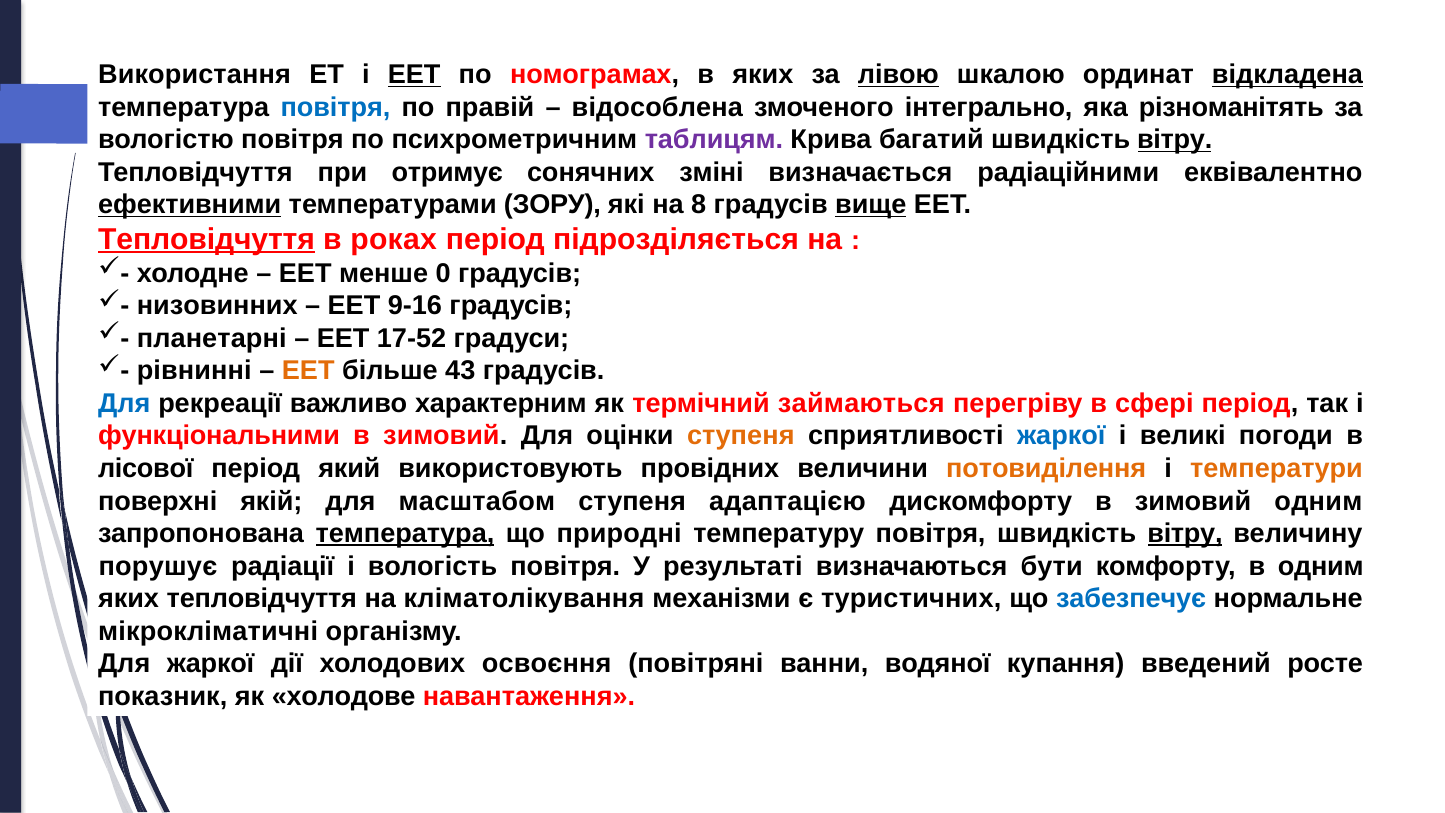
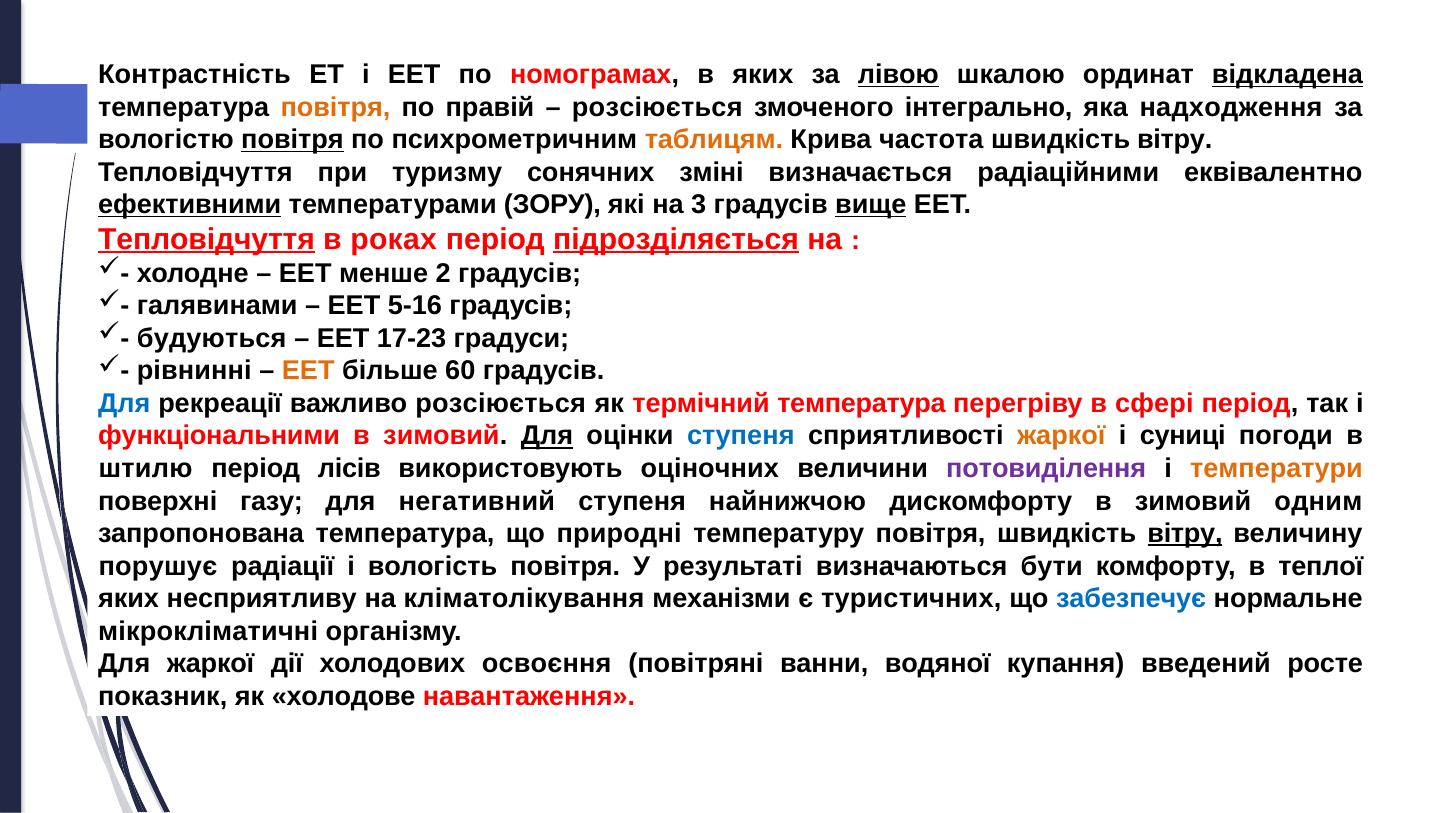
Використання: Використання -> Контрастність
ЕЕТ at (414, 75) underline: present -> none
повітря at (335, 107) colour: blue -> orange
відособлена at (657, 107): відособлена -> розсіюється
різноманітять: різноманітять -> надходження
повітря at (292, 140) underline: none -> present
таблицям colour: purple -> orange
багатий: багатий -> частота
вітру at (1175, 140) underline: present -> none
отримує: отримує -> туризму
8: 8 -> 3
підрозділяється underline: none -> present
0: 0 -> 2
низовинних: низовинних -> галявинами
9-16: 9-16 -> 5-16
планетарні: планетарні -> будуються
17-52: 17-52 -> 17-23
43: 43 -> 60
важливо характерним: характерним -> розсіюється
термічний займаються: займаються -> температура
Для at (547, 436) underline: none -> present
ступеня at (741, 436) colour: orange -> blue
жаркої at (1061, 436) colour: blue -> orange
великі: великі -> суниці
лісової: лісової -> штилю
який: який -> лісів
провідних: провідних -> оціночних
потовиділення colour: orange -> purple
якій: якій -> газу
масштабом: масштабом -> негативний
адаптацією: адаптацією -> найнижчою
температура at (405, 533) underline: present -> none
в одним: одним -> теплої
яких тепловідчуття: тепловідчуття -> несприятливу
